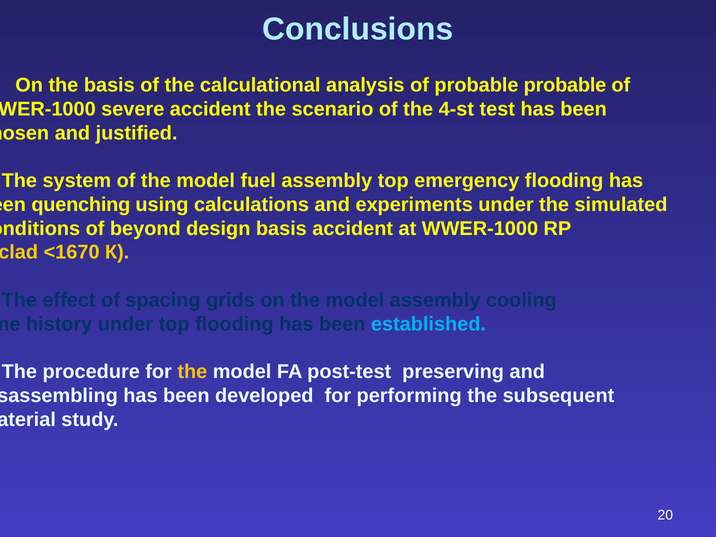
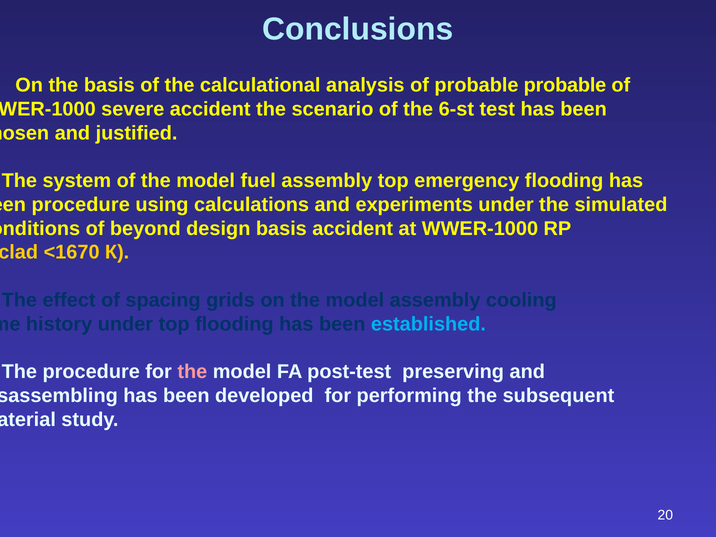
4-st: 4-st -> 6-st
quenching at (81, 205): quenching -> procedure
the at (192, 372) colour: yellow -> pink
